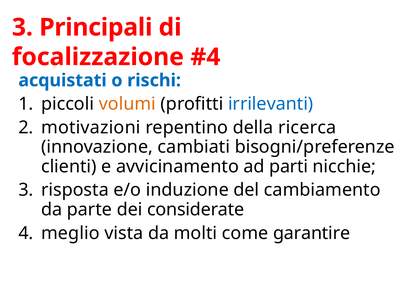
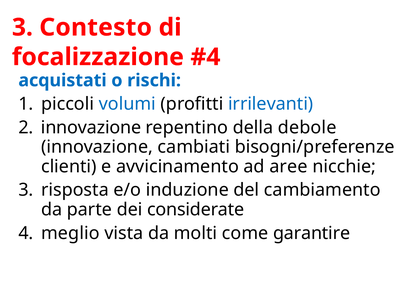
Principali: Principali -> Contesto
volumi colour: orange -> blue
motivazioni at (91, 128): motivazioni -> innovazione
ricerca: ricerca -> debole
parti: parti -> aree
